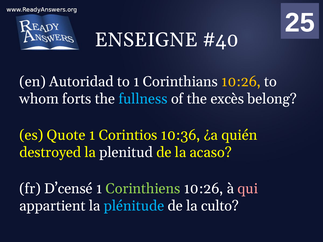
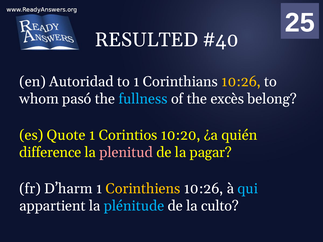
ENSEIGNE: ENSEIGNE -> RESULTED
forts: forts -> pasó
10:36: 10:36 -> 10:20
destroyed: destroyed -> difference
plenitud colour: white -> pink
acaso: acaso -> pagar
D’censé: D’censé -> D’harm
Corinthiens colour: light green -> yellow
qui colour: pink -> light blue
